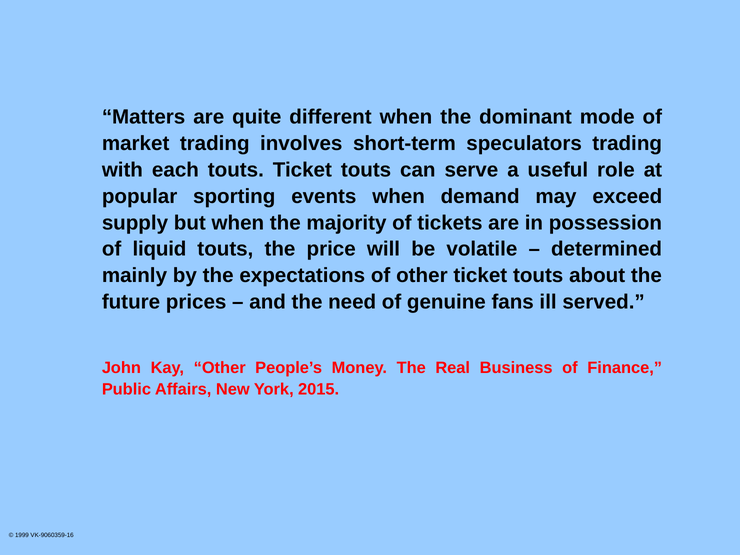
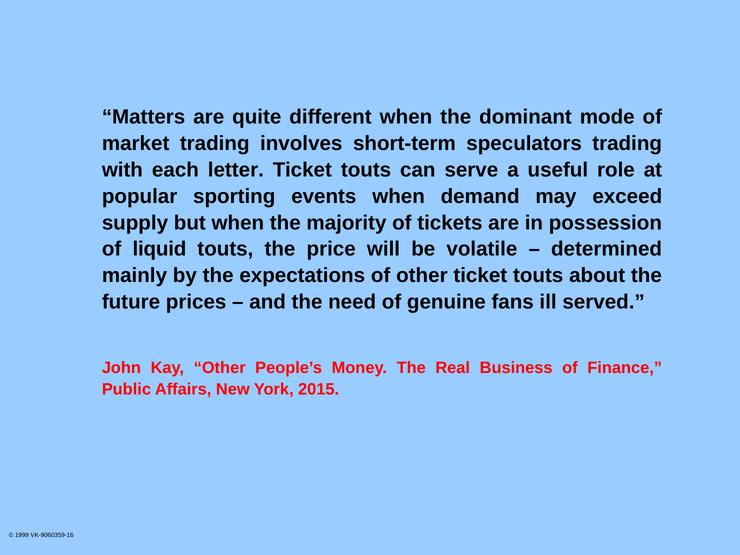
each touts: touts -> letter
